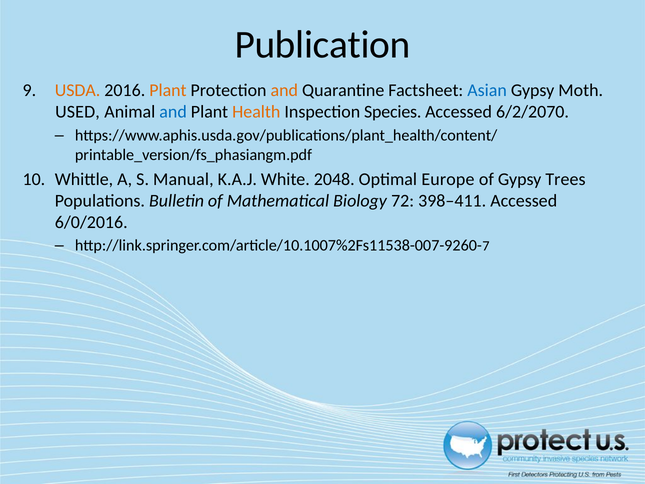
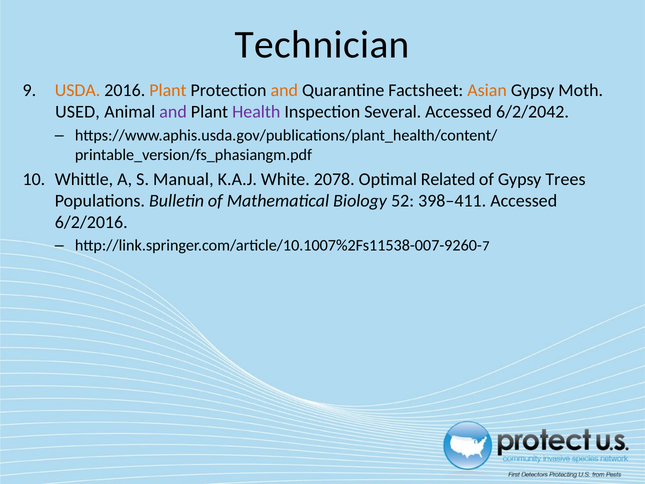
Publication: Publication -> Technician
Asian colour: blue -> orange
and at (173, 112) colour: blue -> purple
Health colour: orange -> purple
Species: Species -> Several
6/2/2070: 6/2/2070 -> 6/2/2042
2048: 2048 -> 2078
Europe: Europe -> Related
72: 72 -> 52
6/0/2016: 6/0/2016 -> 6/2/2016
